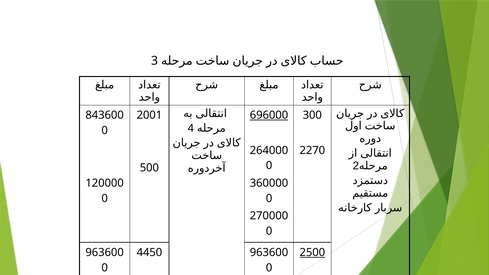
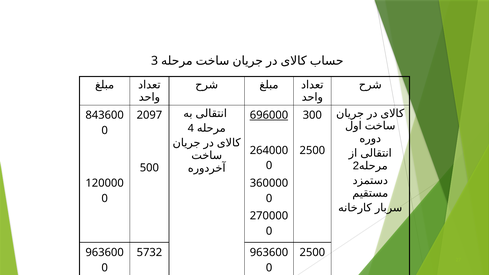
2001: 2001 -> 2097
2270 at (312, 150): 2270 -> 2500
4450: 4450 -> 5732
2500 at (312, 252) underline: present -> none
